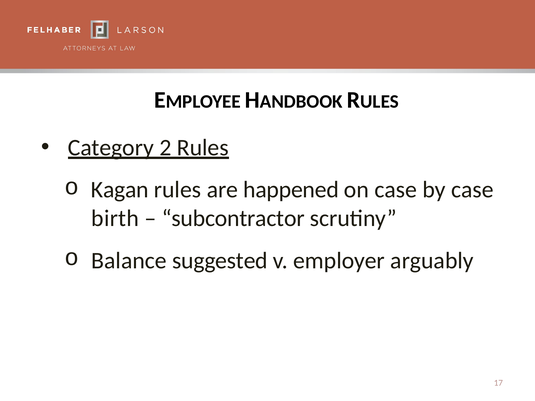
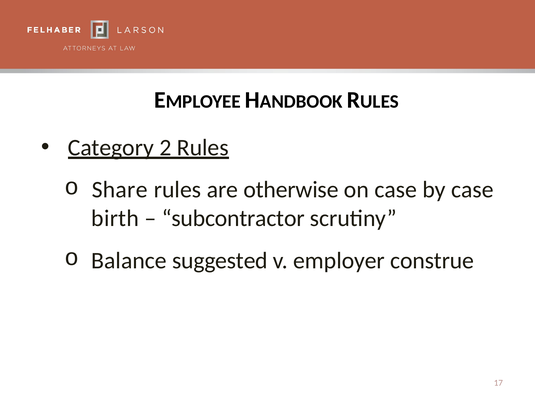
Kagan: Kagan -> Share
happened: happened -> otherwise
arguably: arguably -> construe
